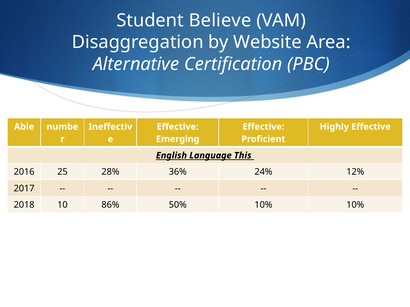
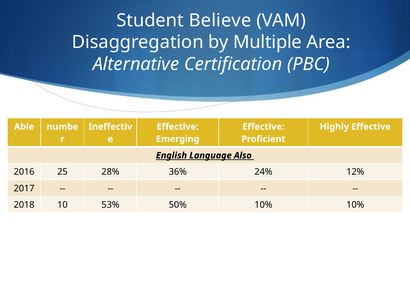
Website: Website -> Multiple
This: This -> Also
86%: 86% -> 53%
